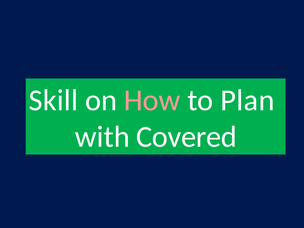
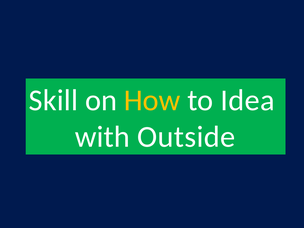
How colour: pink -> yellow
Plan: Plan -> Idea
Covered: Covered -> Outside
